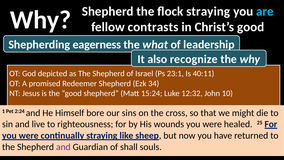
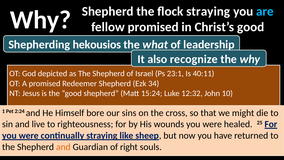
fellow contrasts: contrasts -> promised
eagerness: eagerness -> hekousios
and at (63, 147) colour: purple -> orange
shall: shall -> right
